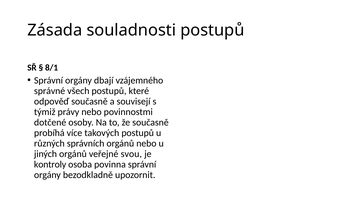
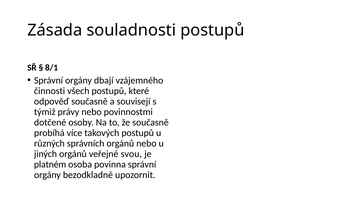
správné: správné -> činnosti
kontroly: kontroly -> platném
